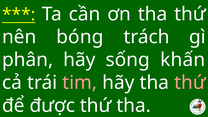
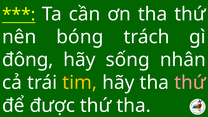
phân: phân -> đông
khấn: khấn -> nhân
tim colour: pink -> yellow
